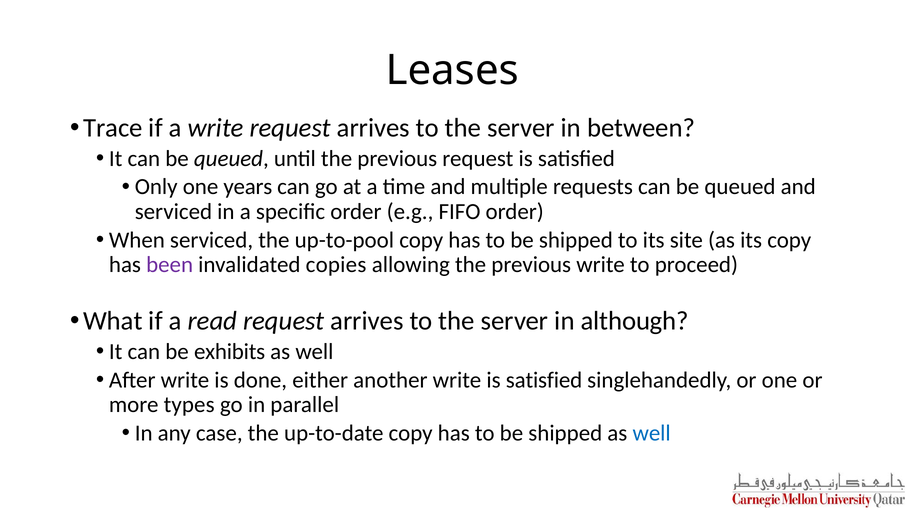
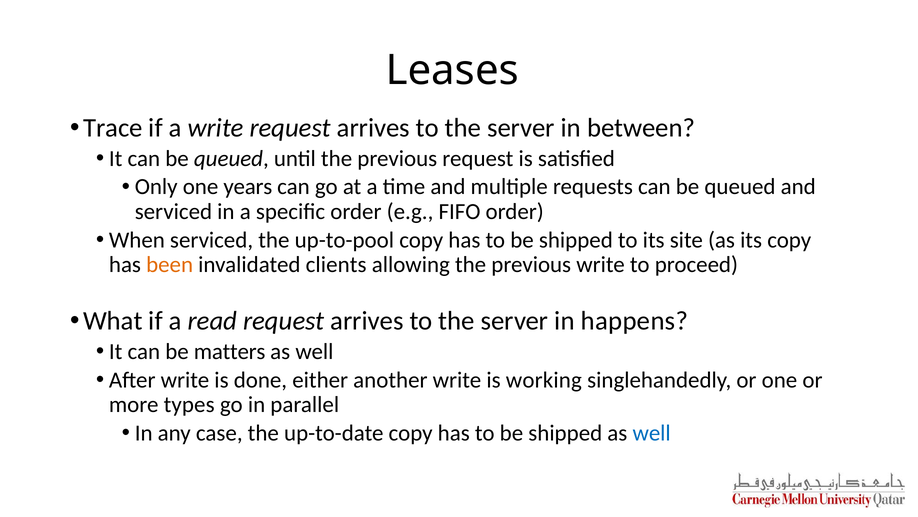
been colour: purple -> orange
copies: copies -> clients
although: although -> happens
exhibits: exhibits -> matters
write is satisfied: satisfied -> working
